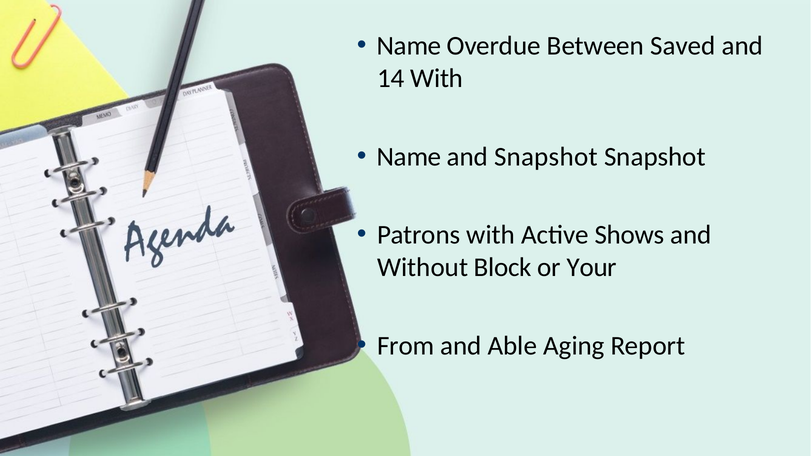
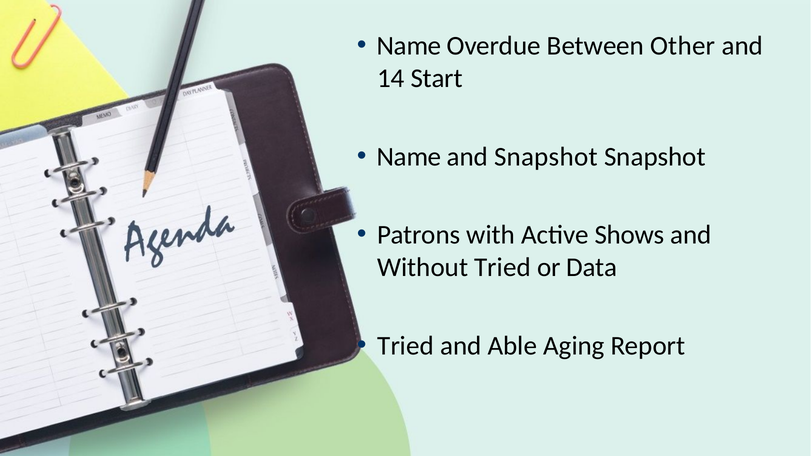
Saved: Saved -> Other
14 With: With -> Start
Without Block: Block -> Tried
Your: Your -> Data
From at (406, 346): From -> Tried
